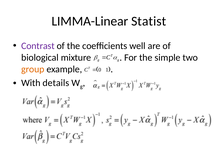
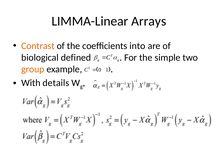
Statist: Statist -> Arrays
Contrast colour: purple -> orange
well: well -> into
mixture: mixture -> defined
